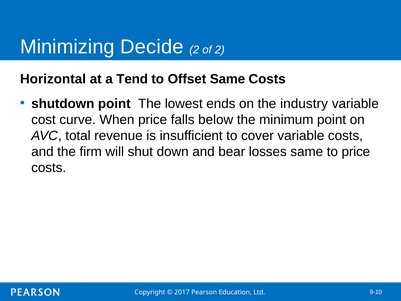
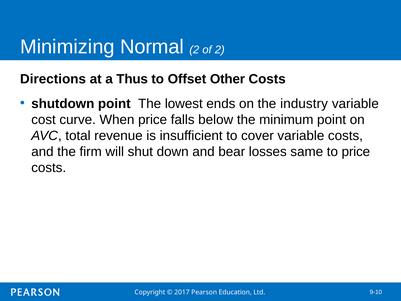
Decide: Decide -> Normal
Horizontal: Horizontal -> Directions
Tend: Tend -> Thus
Offset Same: Same -> Other
